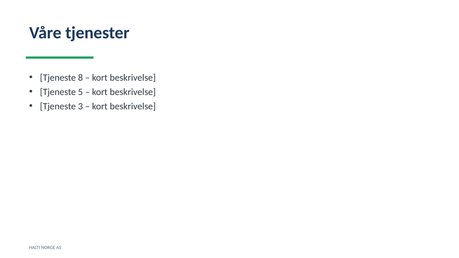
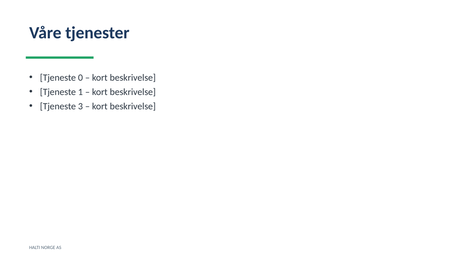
8: 8 -> 0
5: 5 -> 1
